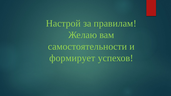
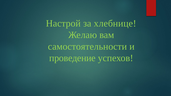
правилам: правилам -> хлебнице
формирует: формирует -> проведение
